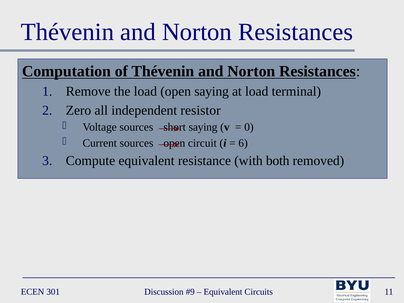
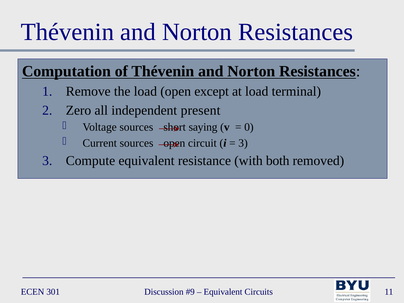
open saying: saying -> except
resistor: resistor -> present
6 at (243, 143): 6 -> 3
